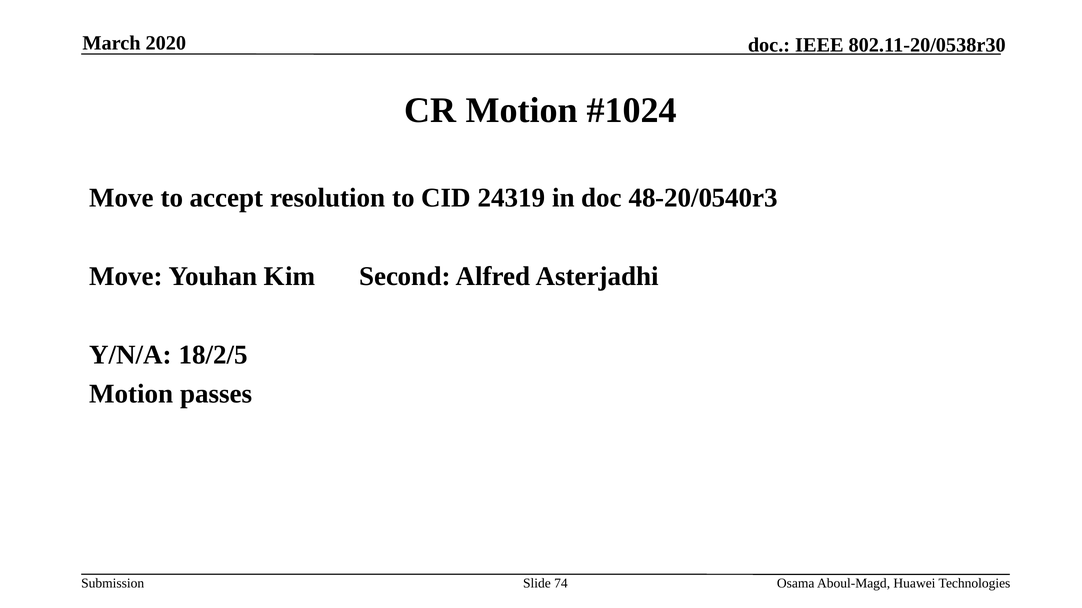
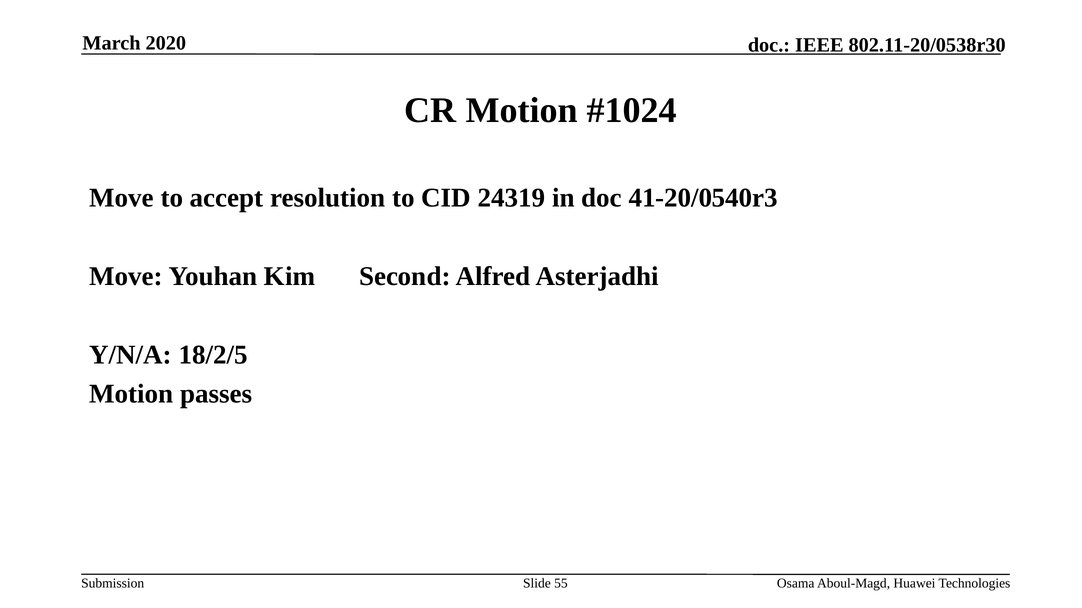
48-20/0540r3: 48-20/0540r3 -> 41-20/0540r3
74: 74 -> 55
